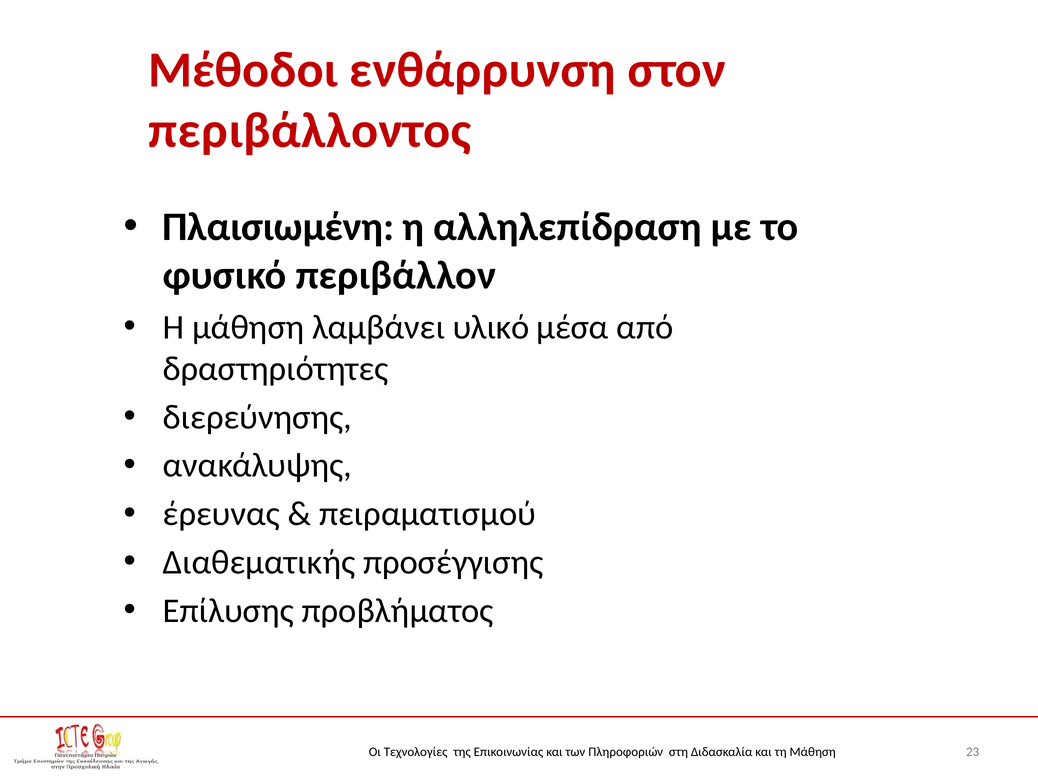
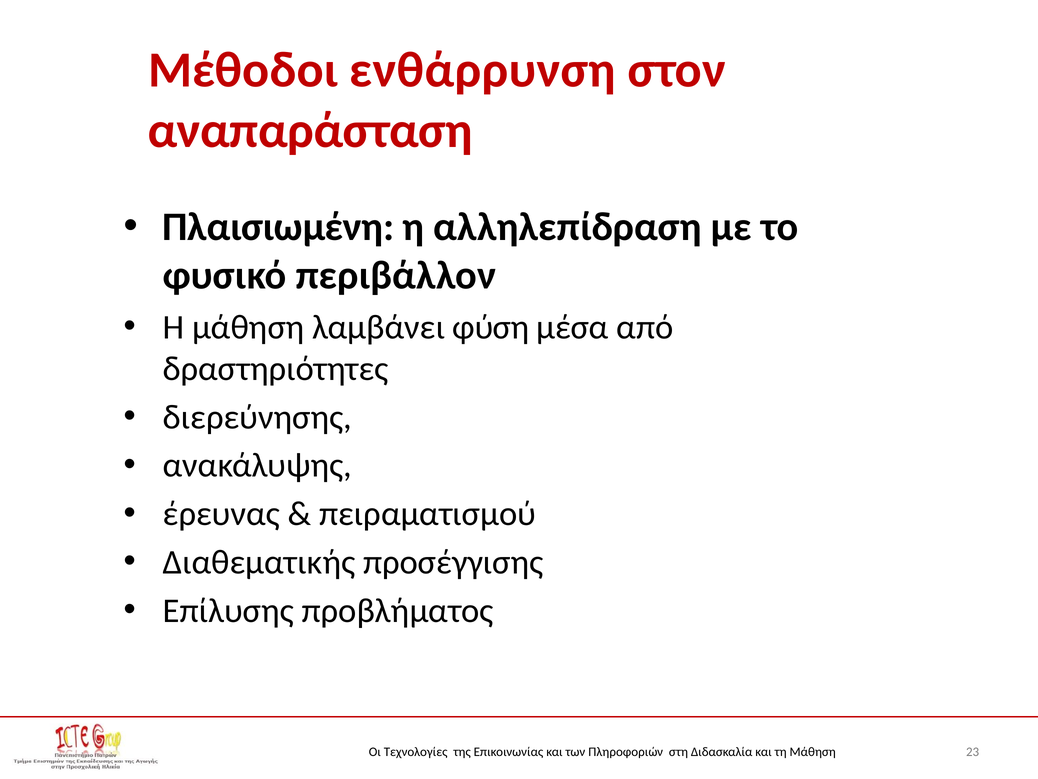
περιβάλλοντος: περιβάλλοντος -> αναπαράσταση
υλικό: υλικό -> φύση
